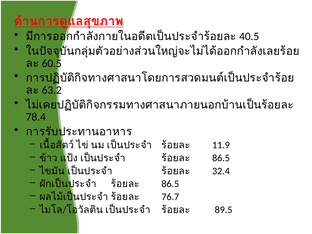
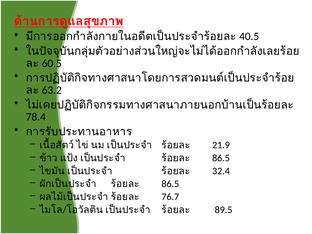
11.9: 11.9 -> 21.9
